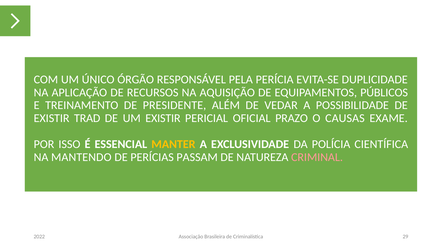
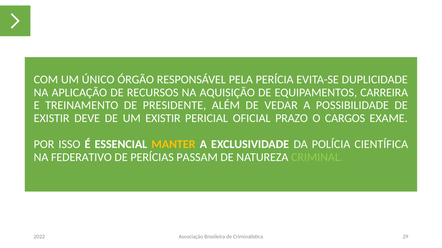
PÚBLICOS: PÚBLICOS -> CARREIRA
TRAD: TRAD -> DEVE
CAUSAS: CAUSAS -> CARGOS
MANTENDO: MANTENDO -> FEDERATIVO
CRIMINAL colour: pink -> light green
